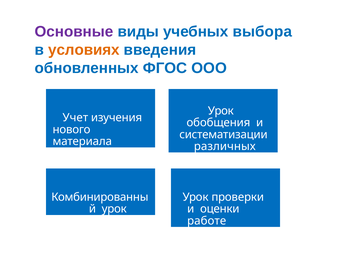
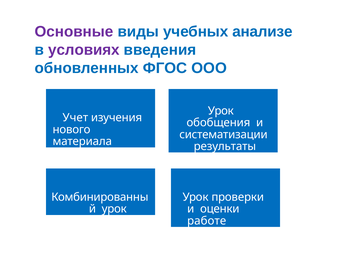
выбора: выбора -> анализе
условиях colour: orange -> purple
различных: различных -> результаты
